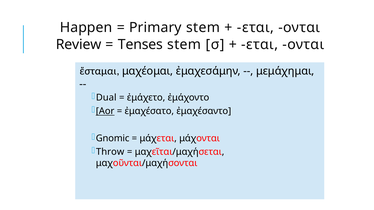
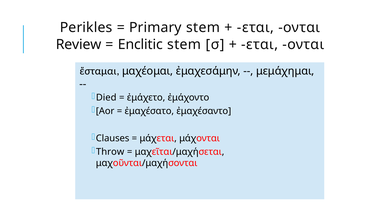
Happen: Happen -> Perikles
Tenses: Tenses -> Enclitic
Dual: Dual -> Died
Aor underline: present -> none
Gnomic: Gnomic -> Clauses
